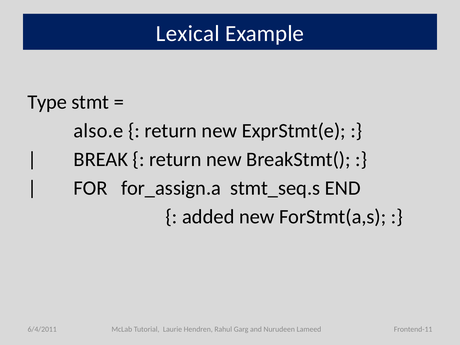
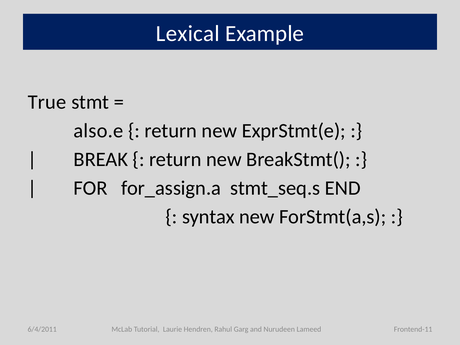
Type: Type -> True
added: added -> syntax
